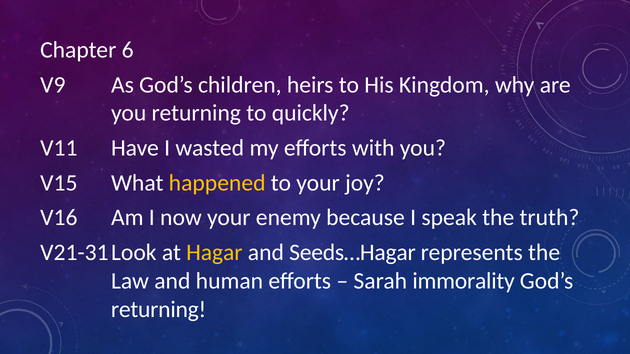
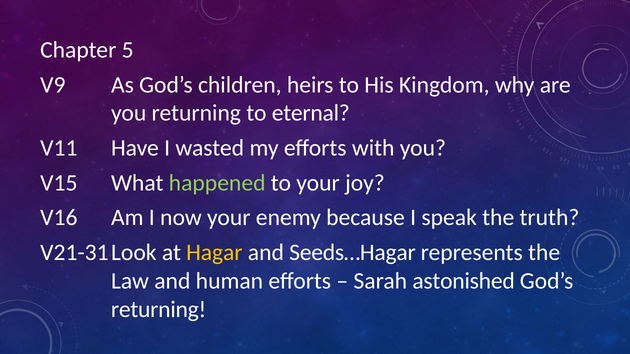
6: 6 -> 5
quickly: quickly -> eternal
happened colour: yellow -> light green
immorality: immorality -> astonished
